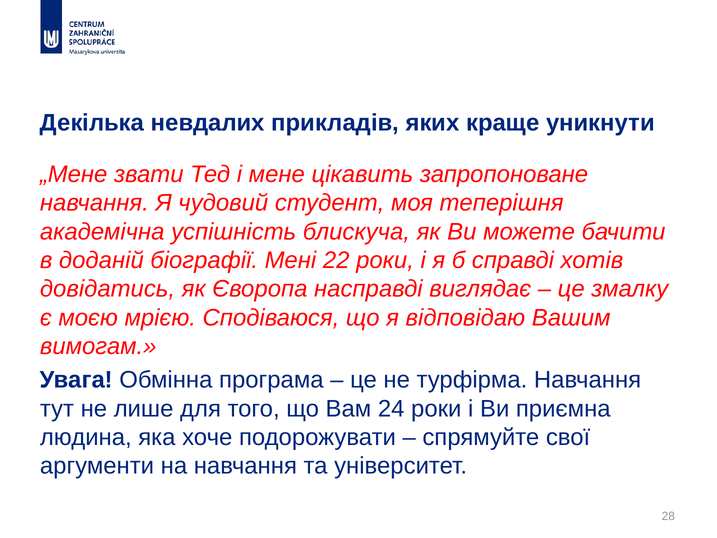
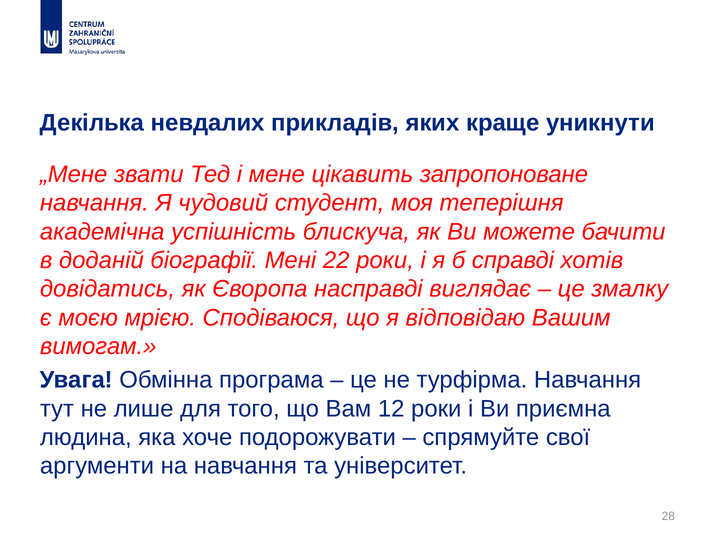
24: 24 -> 12
